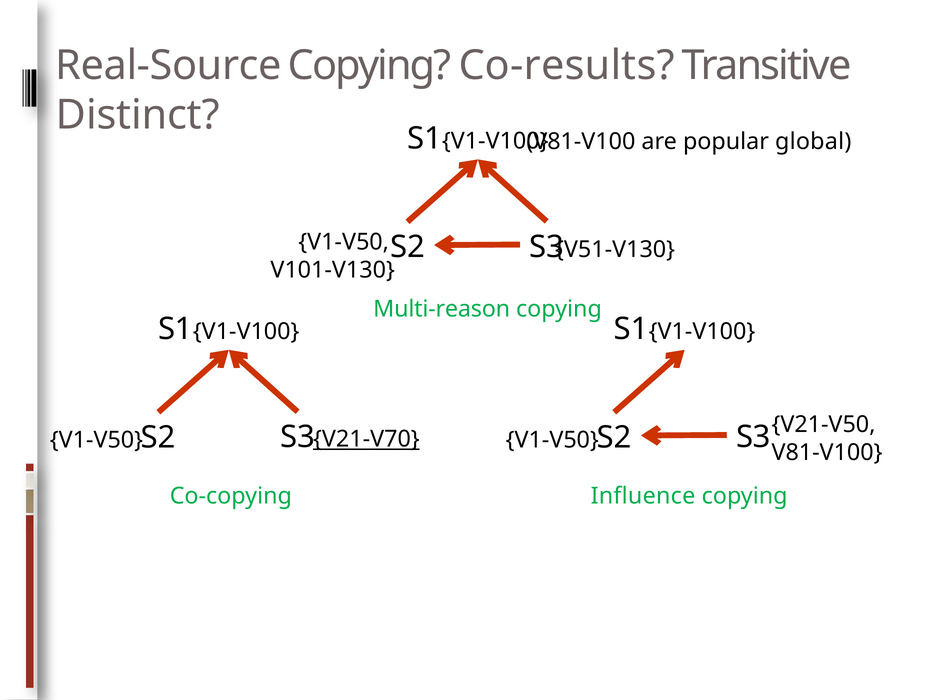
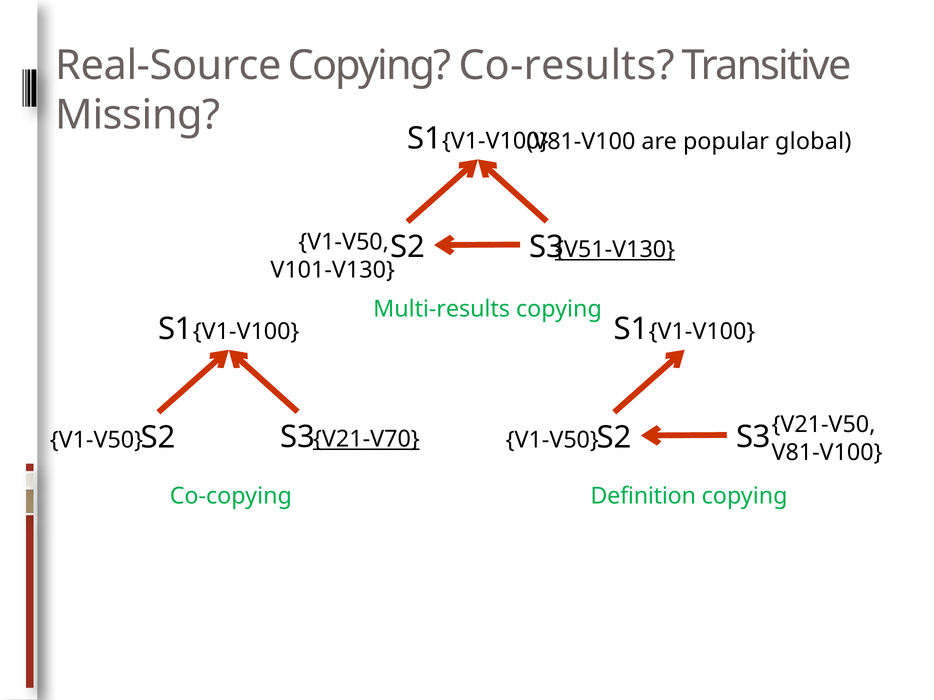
Distinct: Distinct -> Missing
V51-V130 underline: none -> present
Multi-reason: Multi-reason -> Multi-results
Influence: Influence -> Definition
